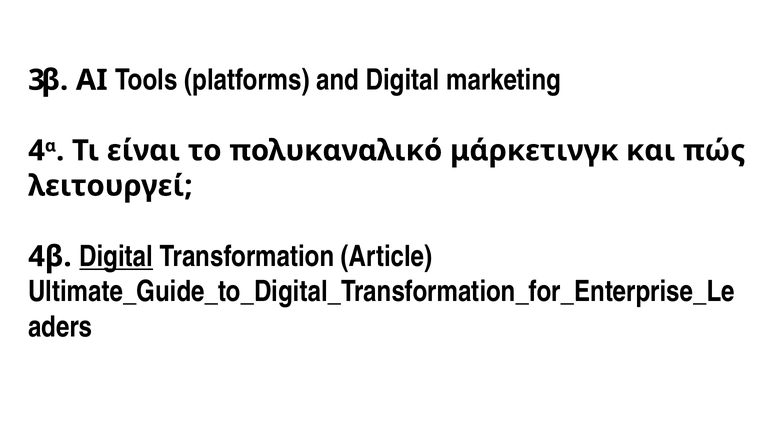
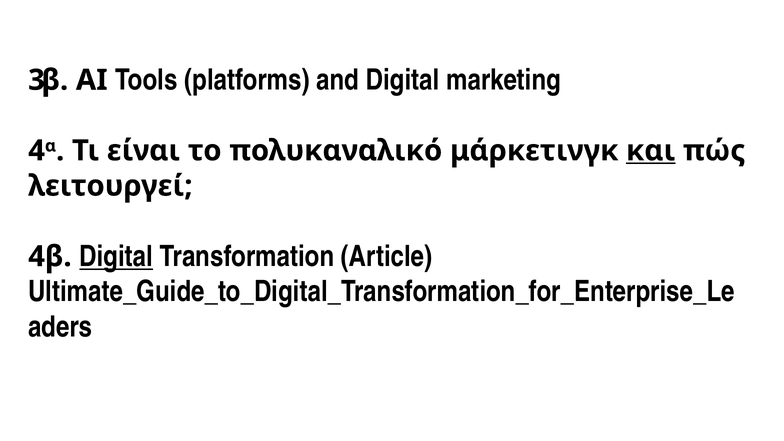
και underline: none -> present
